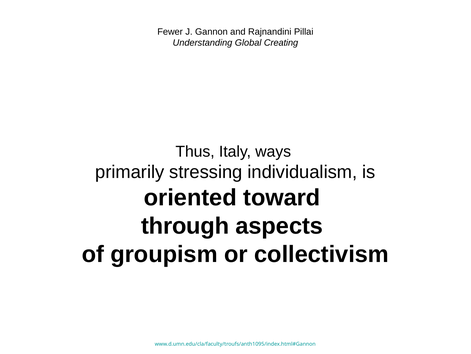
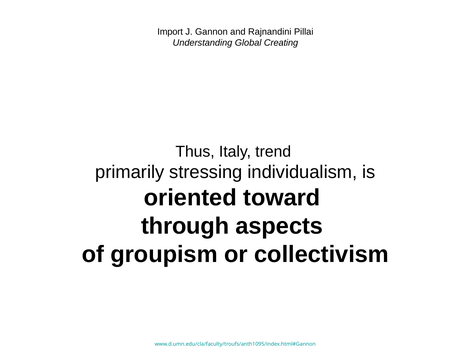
Fewer: Fewer -> Import
ways: ways -> trend
